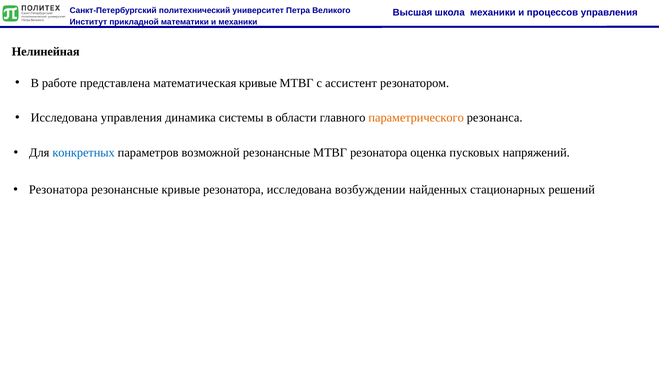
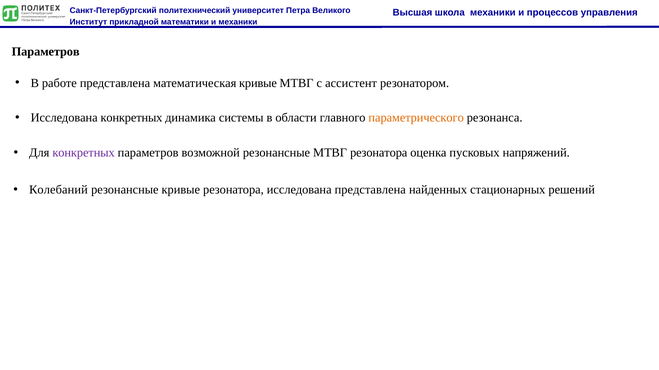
Нелинейная at (46, 52): Нелинейная -> Параметров
Исследована управления: управления -> конкретных
конкретных at (84, 153) colour: blue -> purple
Резонатора at (58, 190): Резонатора -> Колебаний
исследована возбуждении: возбуждении -> представлена
